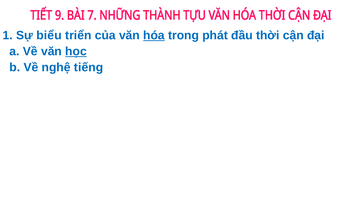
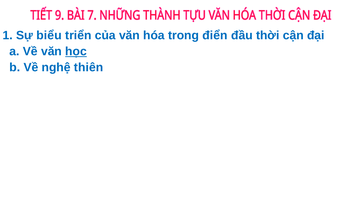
hóa underline: present -> none
phát: phát -> điển
tiếng: tiếng -> thiên
